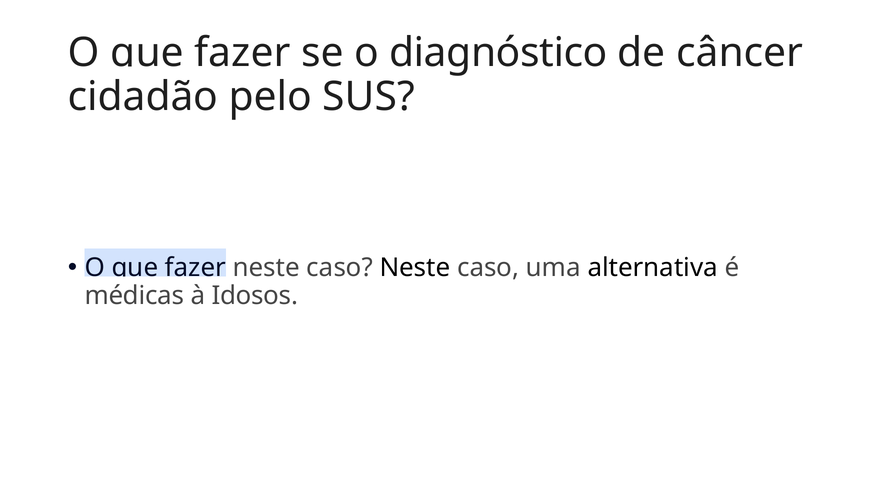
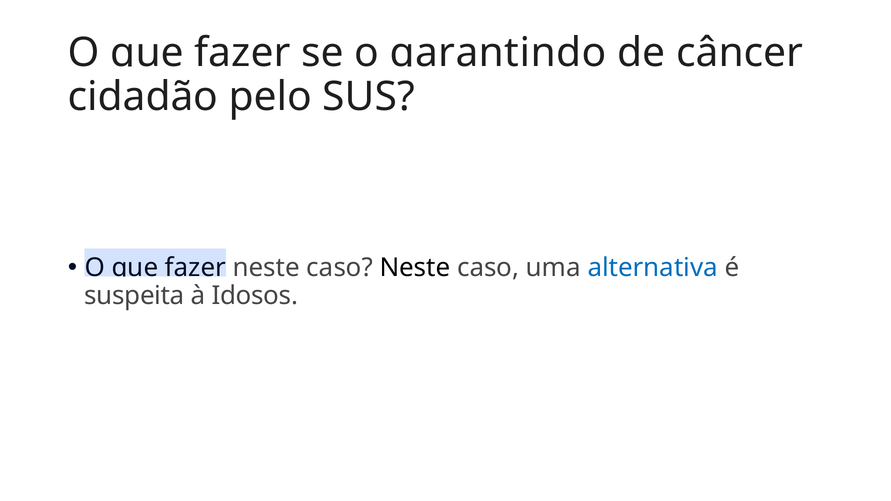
diagnóstico: diagnóstico -> garantindo
alternativa colour: black -> blue
médicas: médicas -> suspeita
